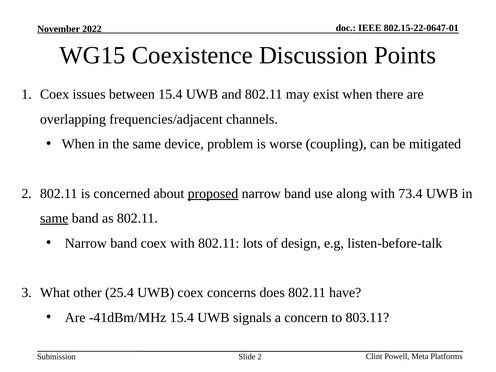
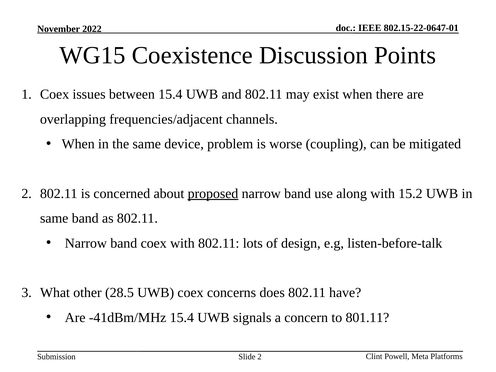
73.4: 73.4 -> 15.2
same at (54, 218) underline: present -> none
25.4: 25.4 -> 28.5
803.11: 803.11 -> 801.11
